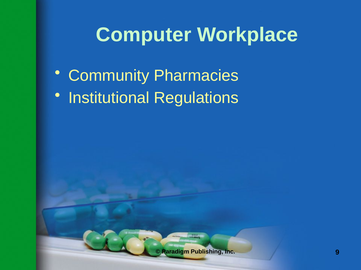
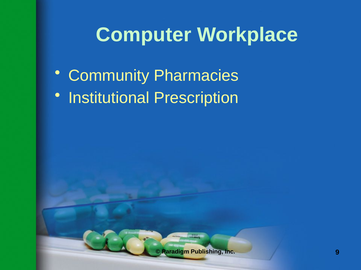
Regulations: Regulations -> Prescription
